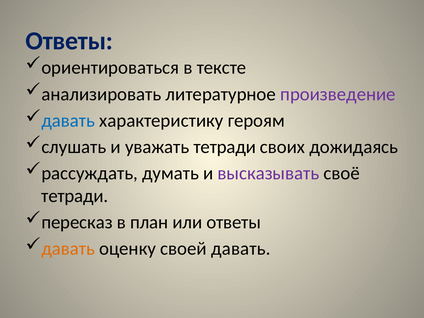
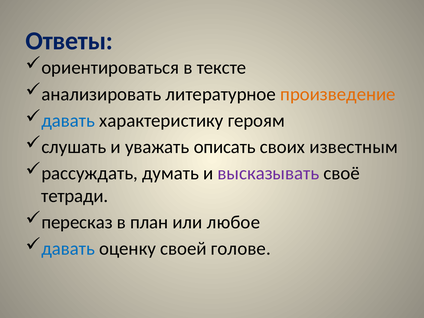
произведение colour: purple -> orange
уважать тетради: тетради -> описать
дожидаясь: дожидаясь -> известным
или ответы: ответы -> любое
давать at (68, 249) colour: orange -> blue
своей давать: давать -> голове
